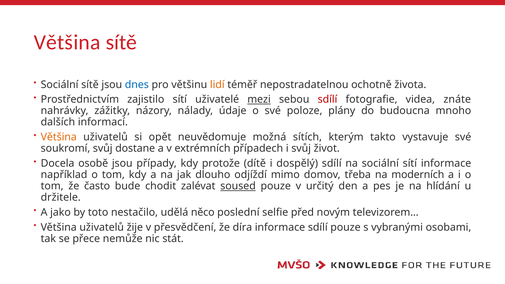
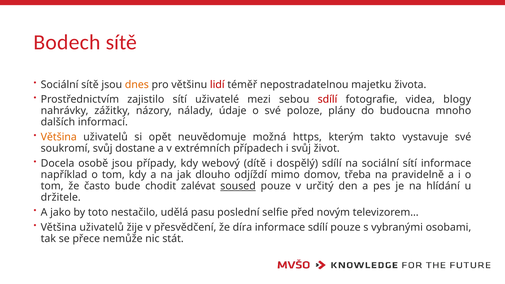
Většina at (67, 42): Většina -> Bodech
dnes colour: blue -> orange
lidí colour: orange -> red
ochotně: ochotně -> majetku
mezi underline: present -> none
znáte: znáte -> blogy
sítích: sítích -> https
protože: protože -> webový
moderních: moderních -> pravidelně
něco: něco -> pasu
